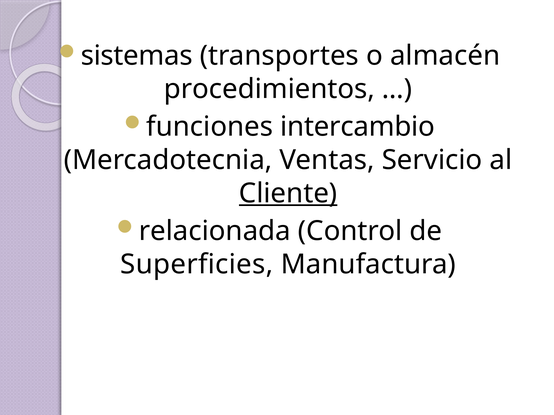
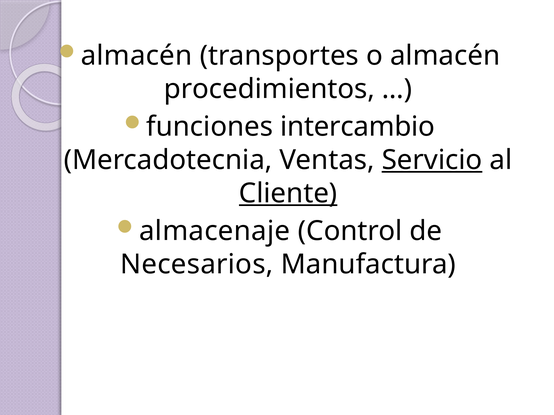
sistemas at (137, 56): sistemas -> almacén
Servicio underline: none -> present
relacionada: relacionada -> almacenaje
Superficies: Superficies -> Necesarios
